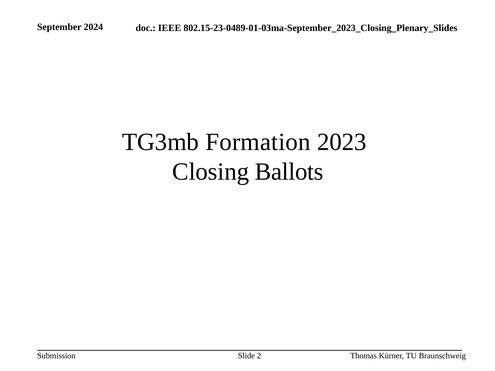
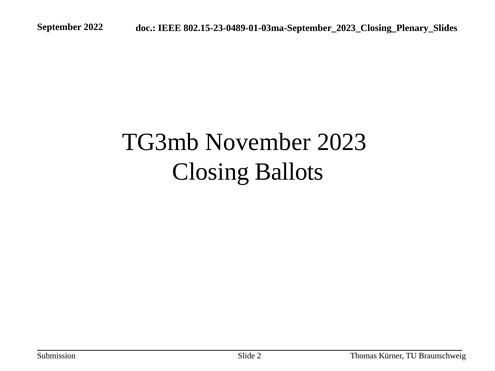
2024: 2024 -> 2022
Formation: Formation -> November
